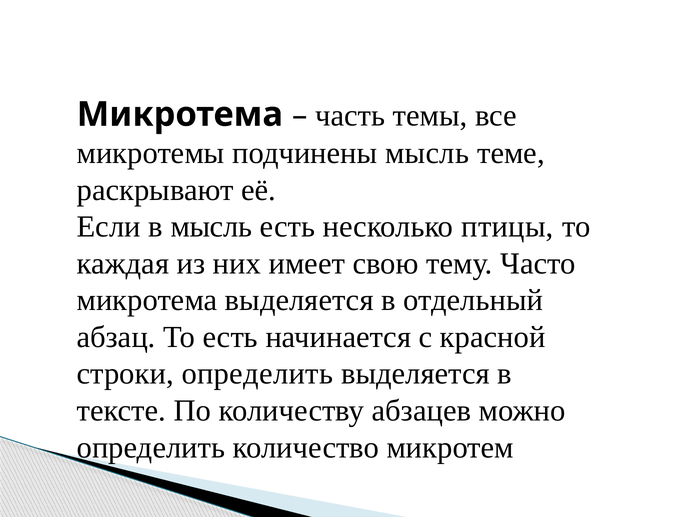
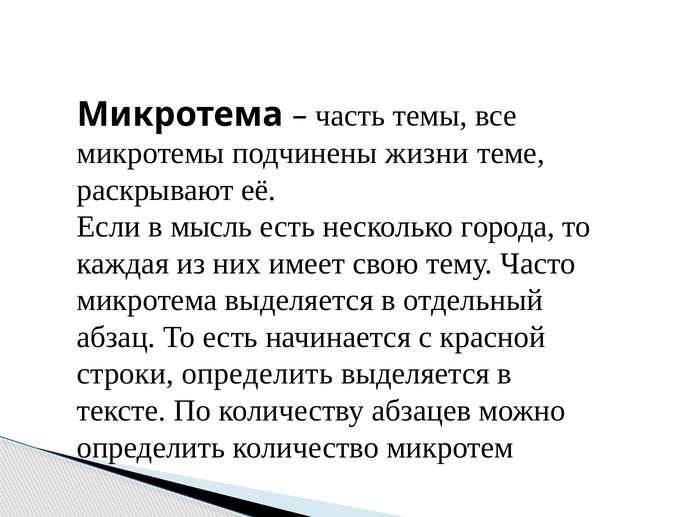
подчинены мысль: мысль -> жизни
птицы: птицы -> города
